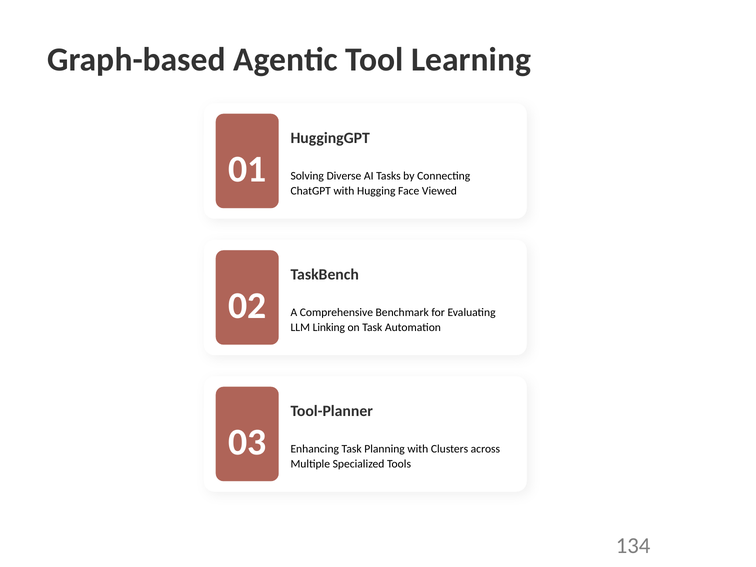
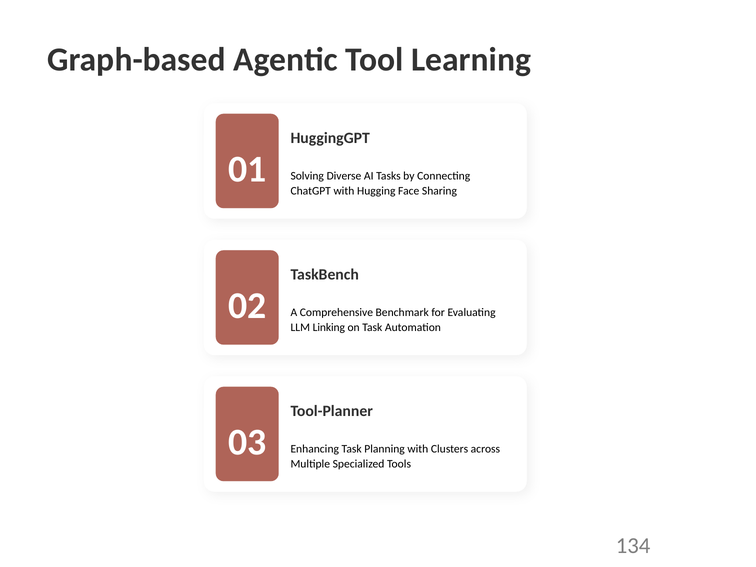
Viewed: Viewed -> Sharing
